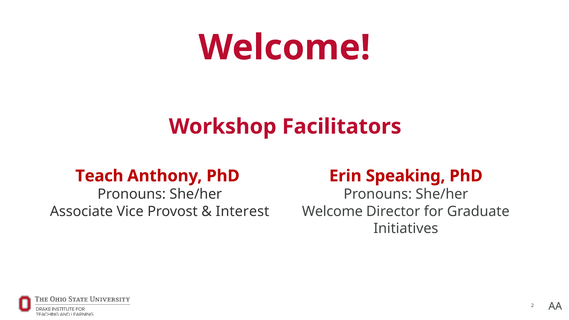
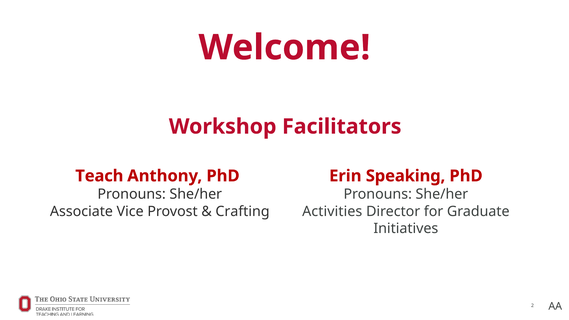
Interest: Interest -> Crafting
Welcome at (332, 211): Welcome -> Activities
